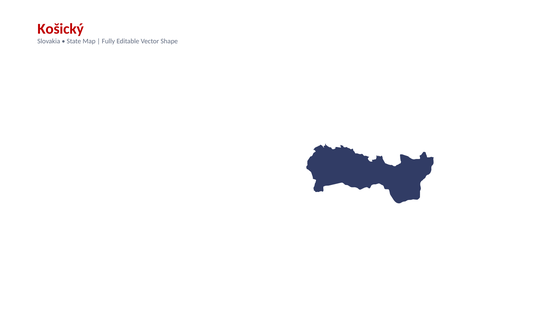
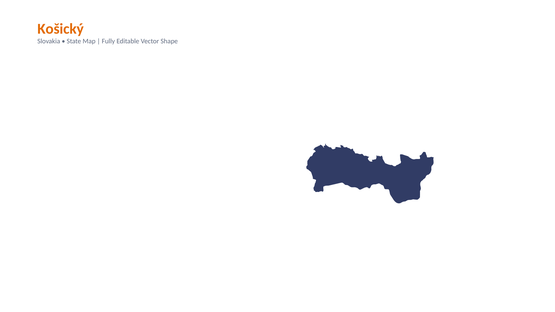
Košický colour: red -> orange
